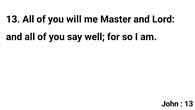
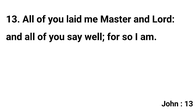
will: will -> laid
